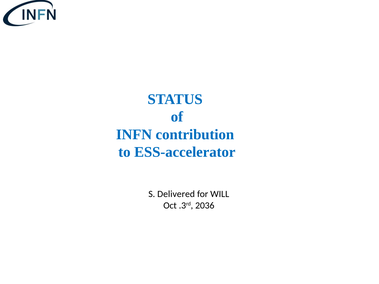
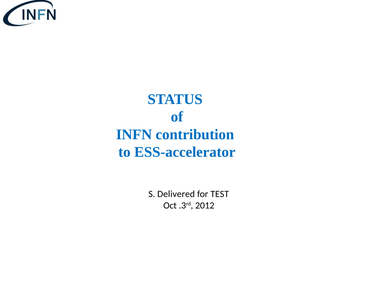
WILL: WILL -> TEST
2036: 2036 -> 2012
